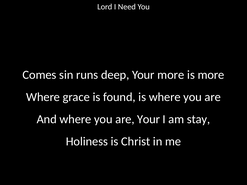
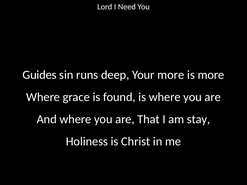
Comes: Comes -> Guides
are Your: Your -> That
